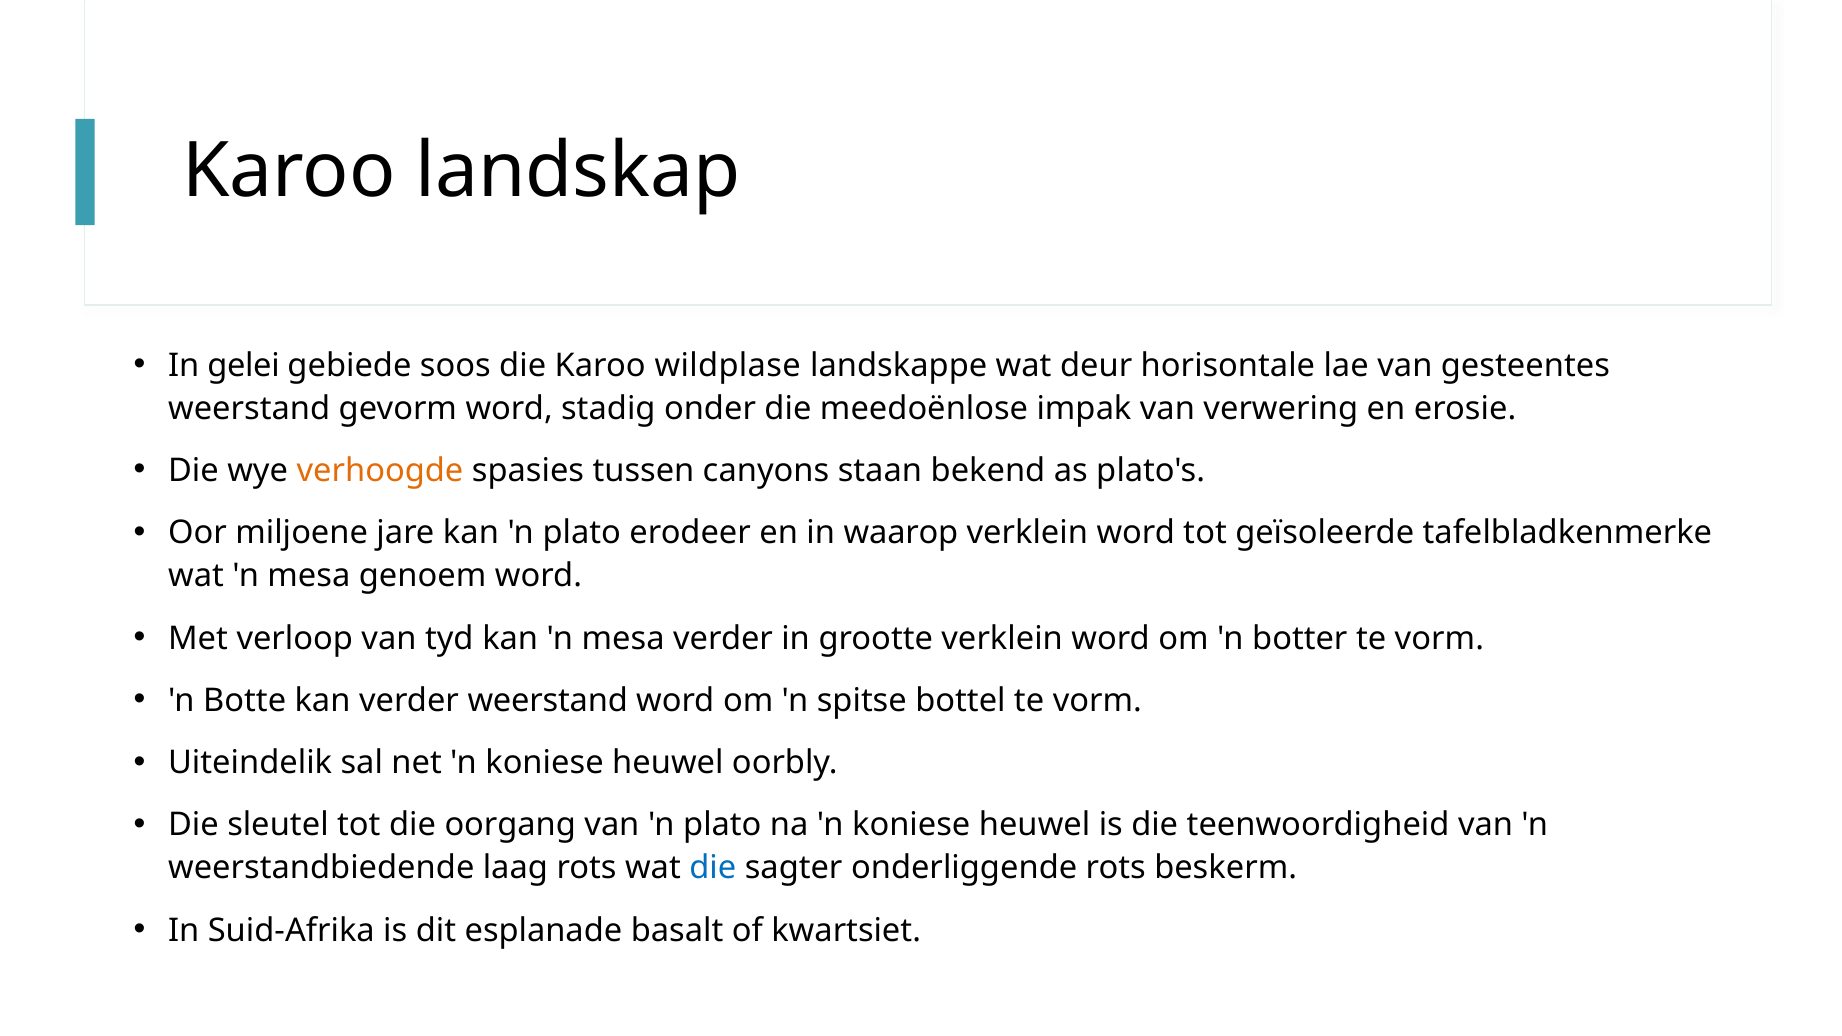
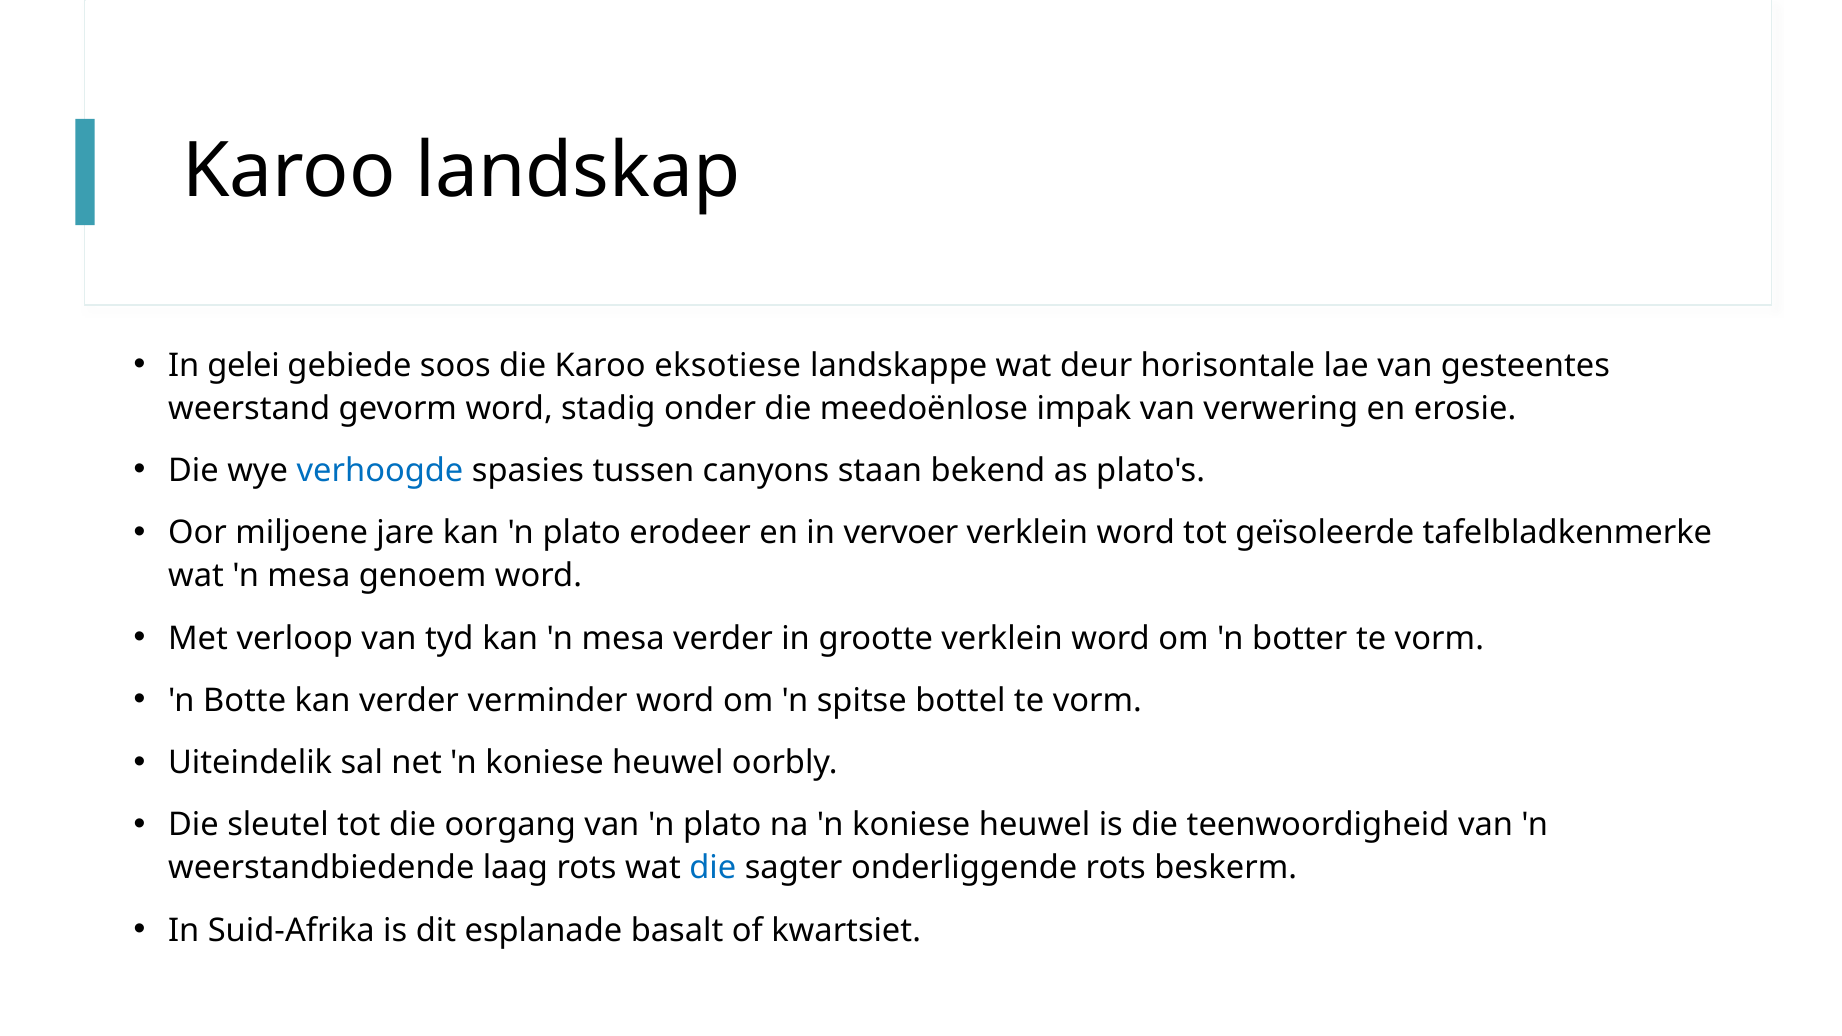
wildplase: wildplase -> eksotiese
verhoogde colour: orange -> blue
waarop: waarop -> vervoer
verder weerstand: weerstand -> verminder
